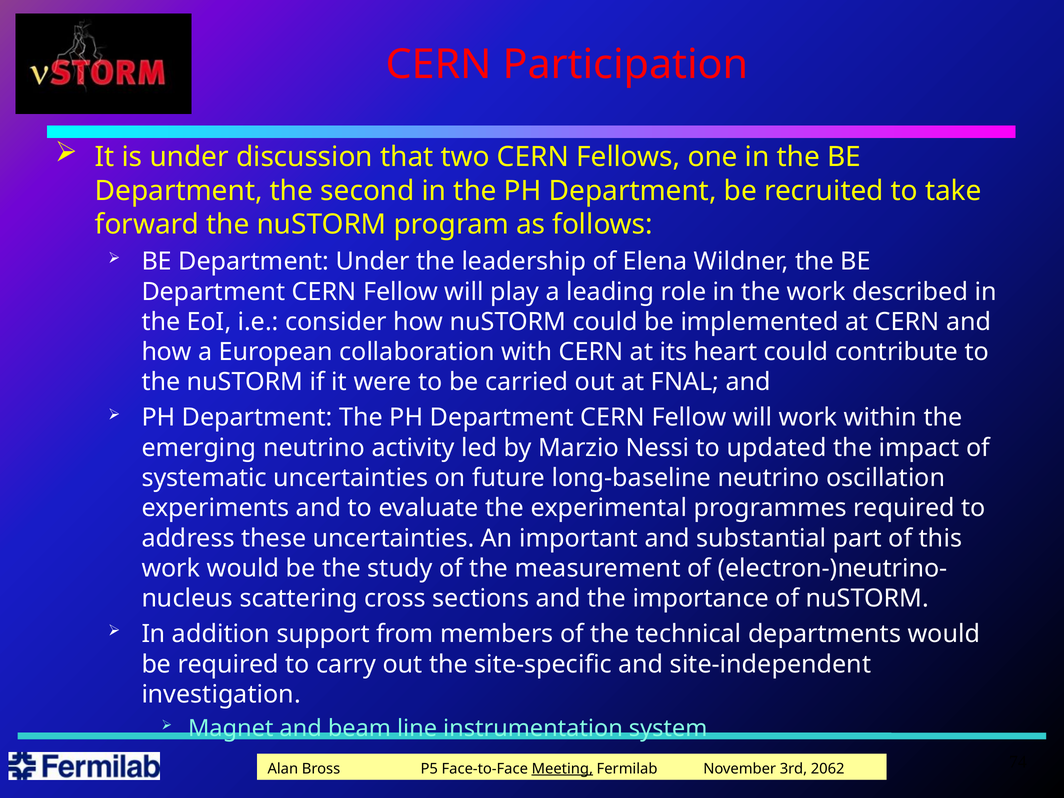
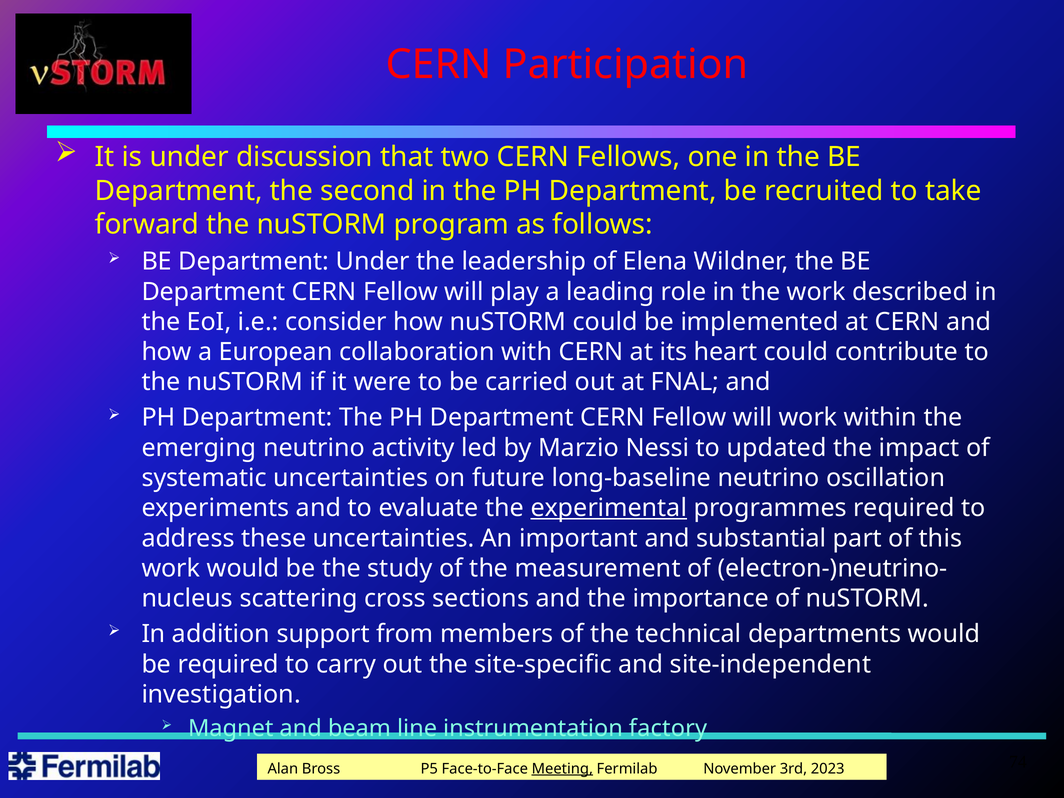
experimental underline: none -> present
system: system -> factory
2062: 2062 -> 2023
